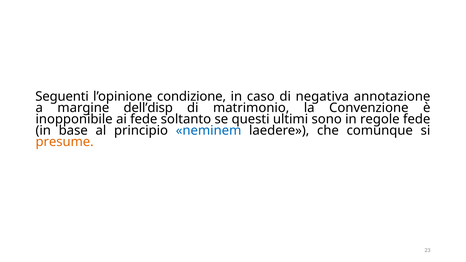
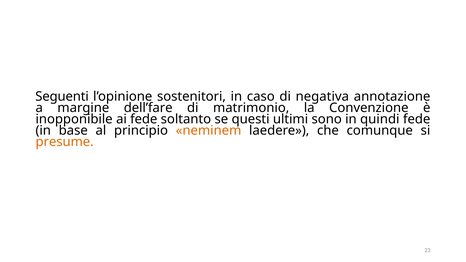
condizione: condizione -> sostenitori
dell’disp: dell’disp -> dell’fare
regole: regole -> quindi
neminem colour: blue -> orange
